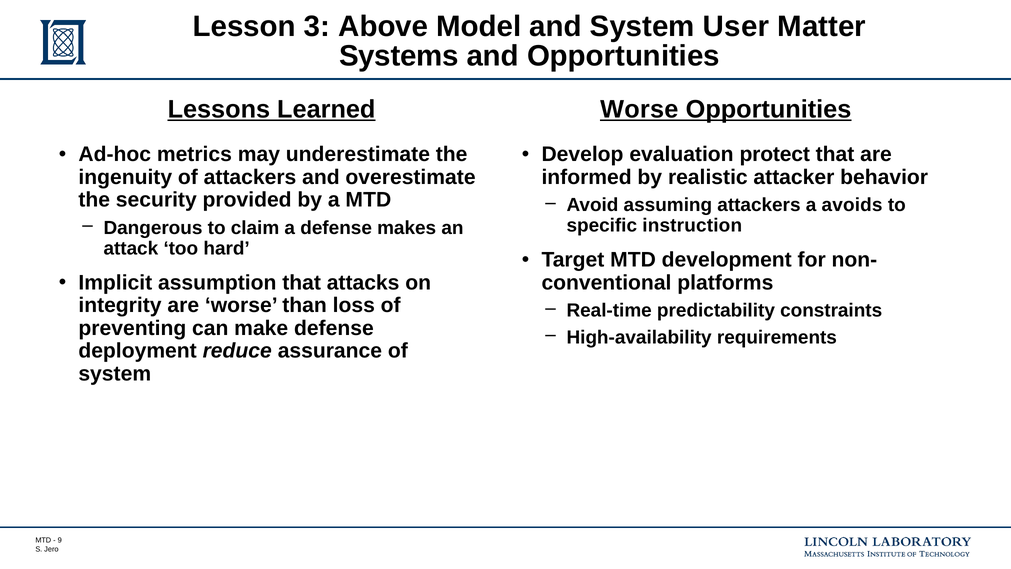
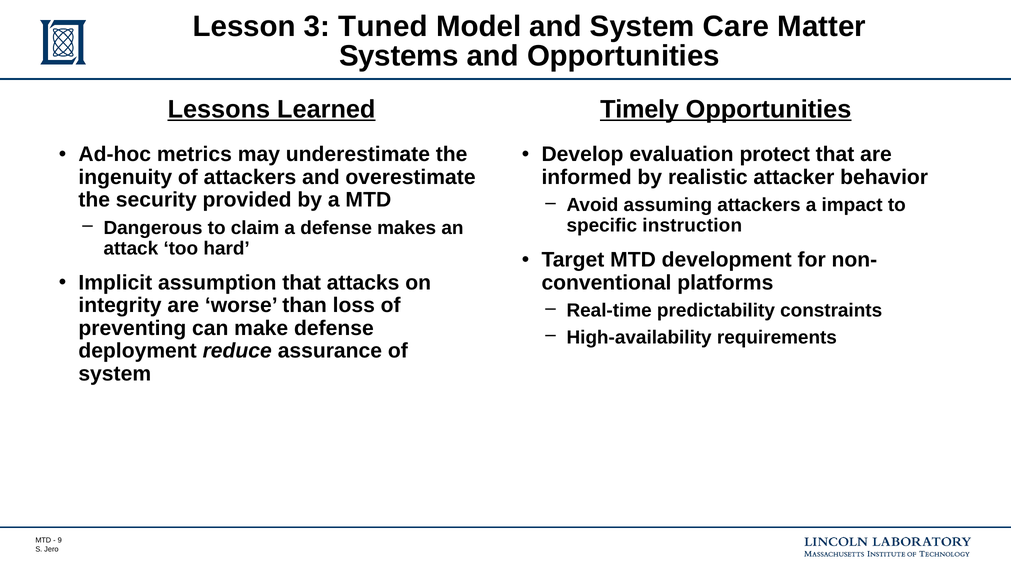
Above: Above -> Tuned
User: User -> Care
Learned Worse: Worse -> Timely
avoids: avoids -> impact
